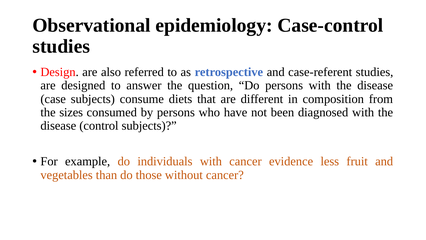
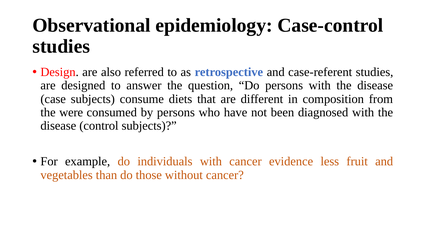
sizes: sizes -> were
